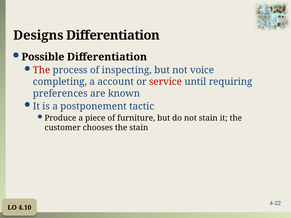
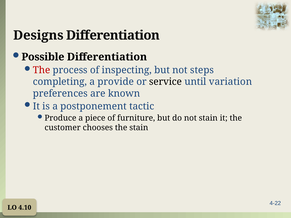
voice: voice -> steps
account: account -> provide
service colour: red -> black
requiring: requiring -> variation
